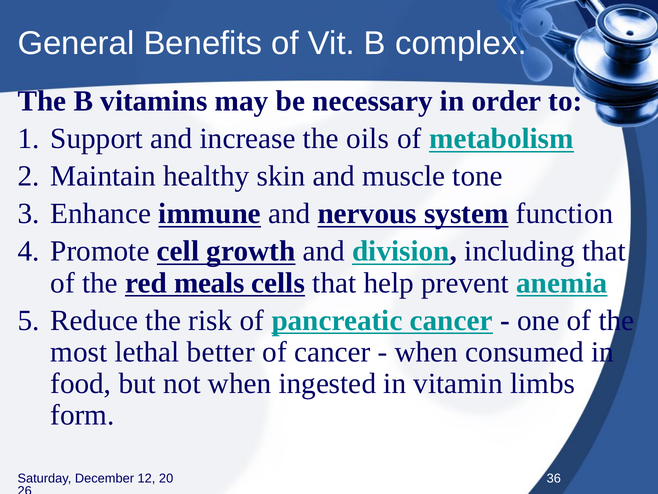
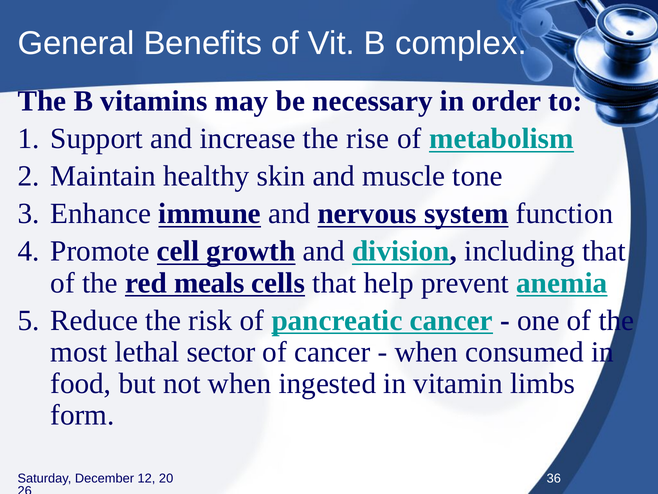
oils: oils -> rise
better: better -> sector
